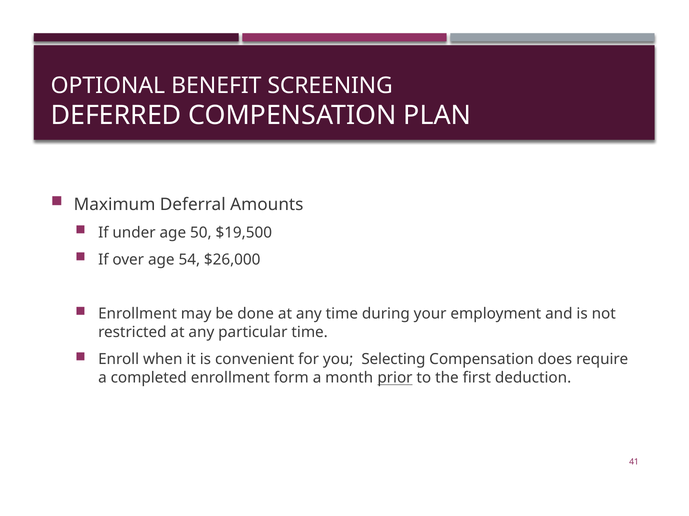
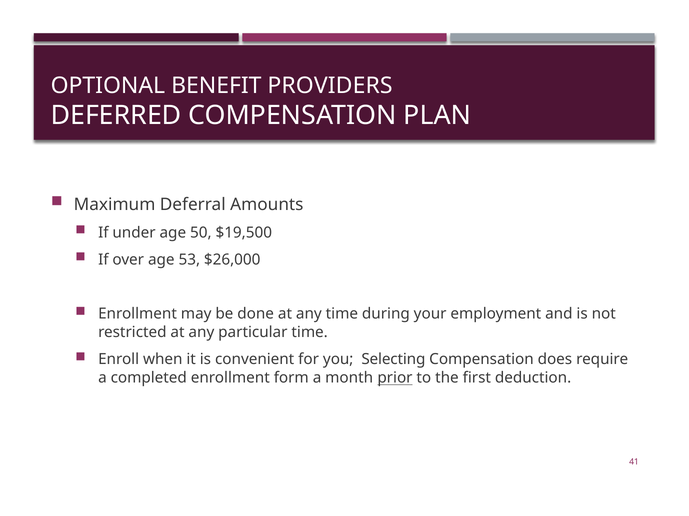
SCREENING: SCREENING -> PROVIDERS
54: 54 -> 53
